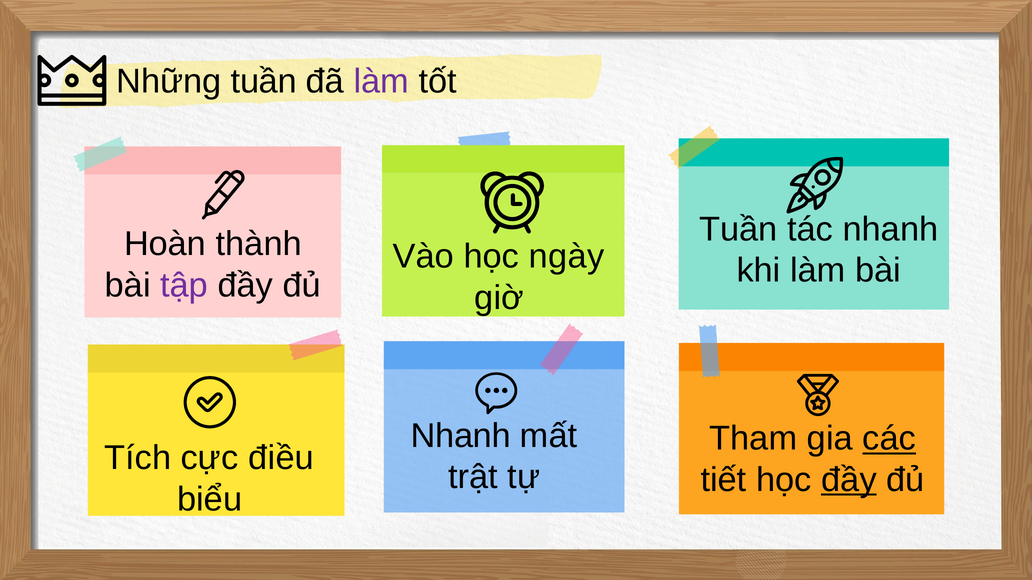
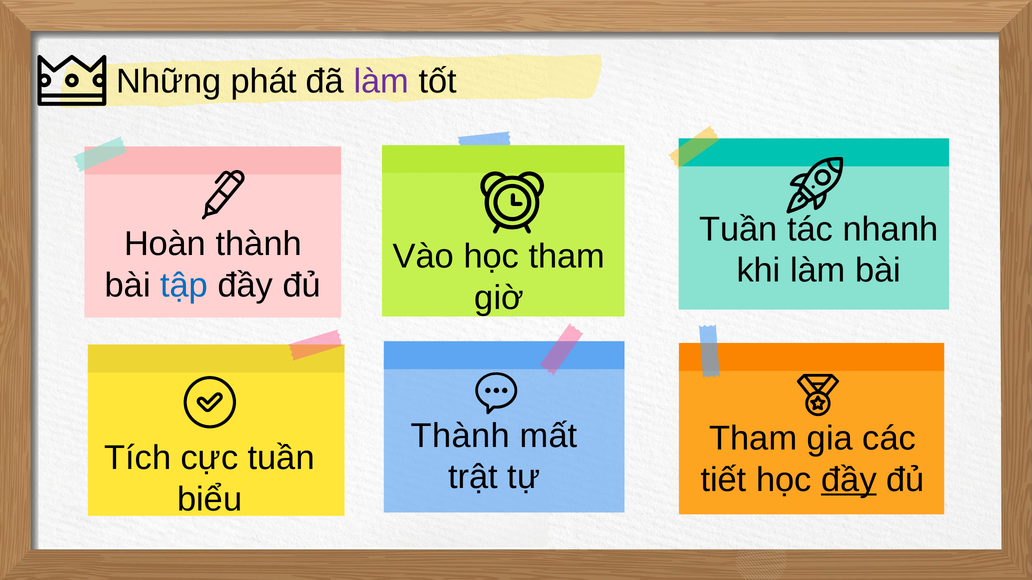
Những tuần: tuần -> phát
học ngày: ngày -> tham
tập colour: purple -> blue
Nhanh at (461, 436): Nhanh -> Thành
các underline: present -> none
cực điều: điều -> tuần
